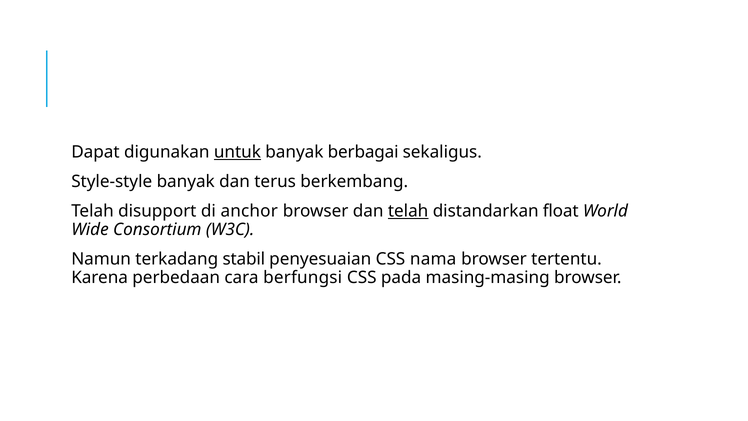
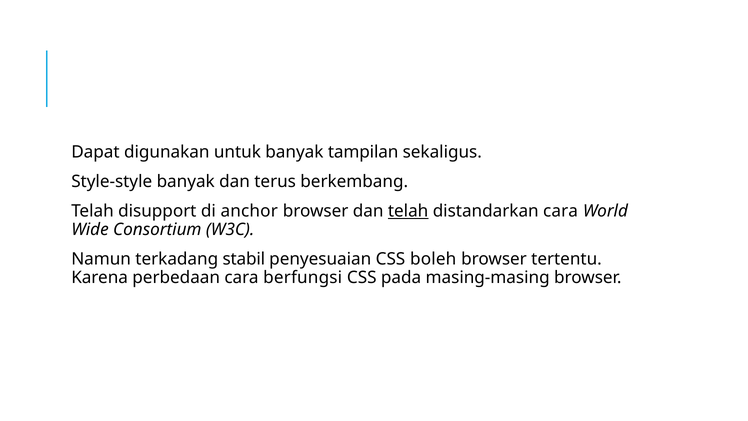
untuk underline: present -> none
berbagai: berbagai -> tampilan
distandarkan float: float -> cara
nama: nama -> boleh
